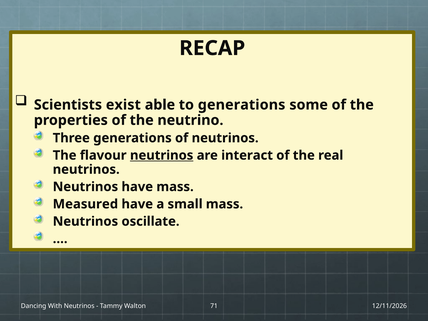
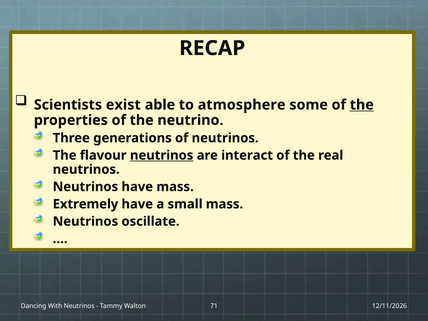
to generations: generations -> atmosphere
the at (362, 105) underline: none -> present
Measured: Measured -> Extremely
